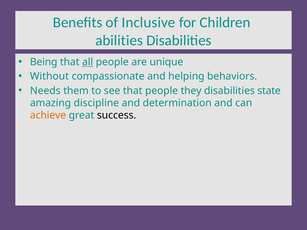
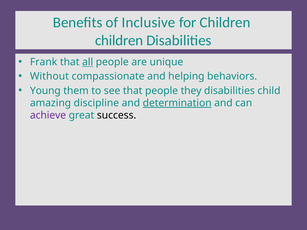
abilities at (119, 40): abilities -> children
Being: Being -> Frank
Needs: Needs -> Young
state: state -> child
determination underline: none -> present
achieve colour: orange -> purple
